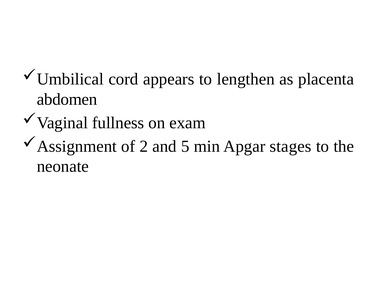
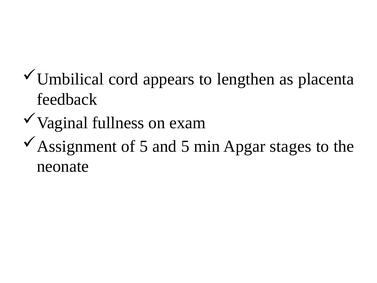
abdomen: abdomen -> feedback
of 2: 2 -> 5
